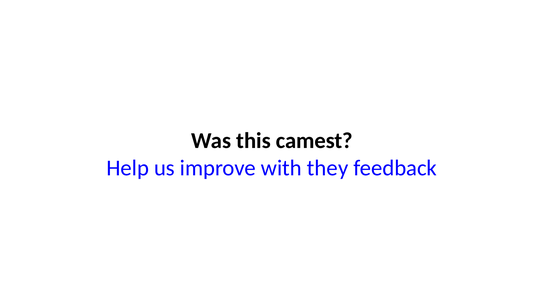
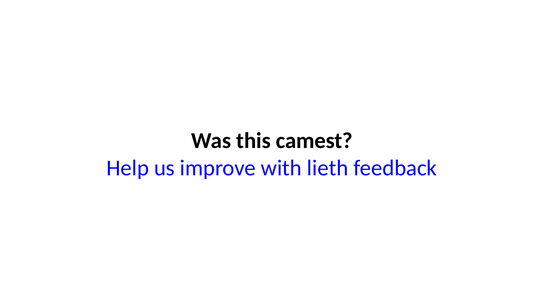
they: they -> lieth
